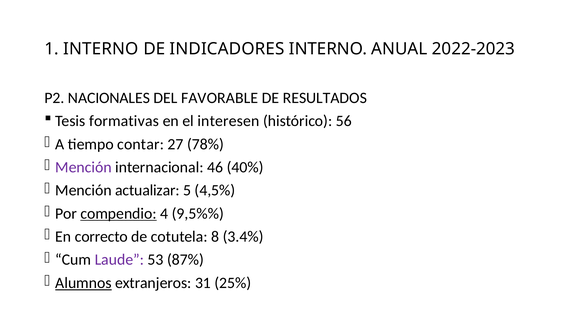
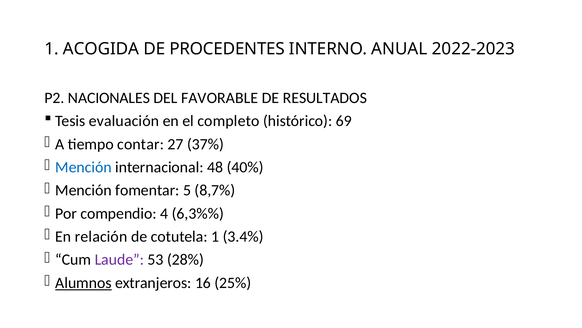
1 INTERNO: INTERNO -> ACOGIDA
INDICADORES: INDICADORES -> PROCEDENTES
formativas: formativas -> evaluación
interesen: interesen -> completo
56: 56 -> 69
78%: 78% -> 37%
Mención at (84, 167) colour: purple -> blue
46: 46 -> 48
actualizar: actualizar -> fomentar
4,5%: 4,5% -> 8,7%
compendio underline: present -> none
9,5%%: 9,5%% -> 6,3%%
correcto: correcto -> relación
cotutela 8: 8 -> 1
87%: 87% -> 28%
31: 31 -> 16
